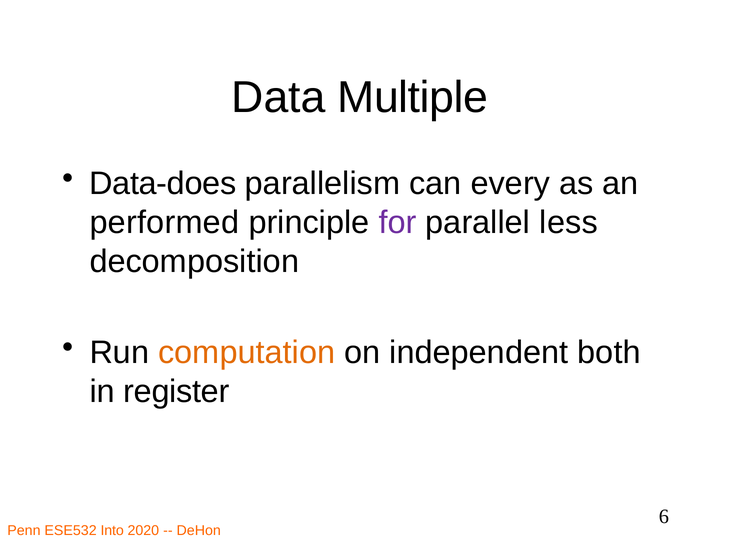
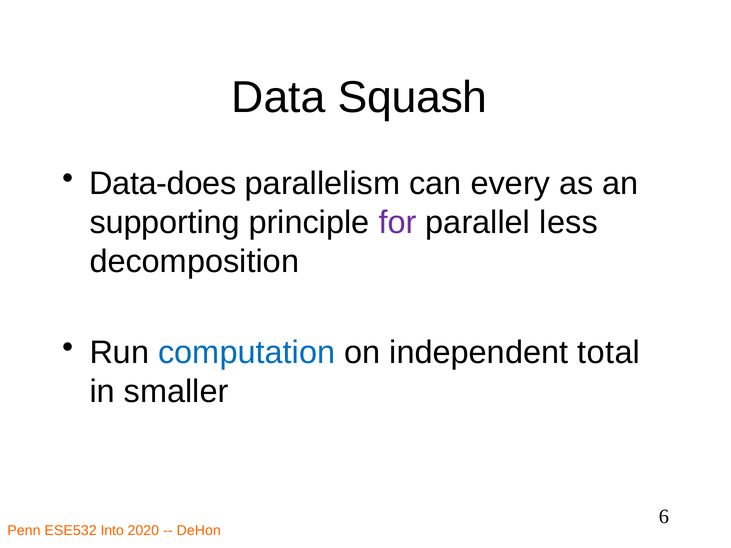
Multiple: Multiple -> Squash
performed: performed -> supporting
computation colour: orange -> blue
both: both -> total
register: register -> smaller
